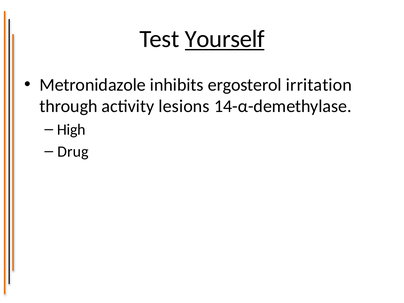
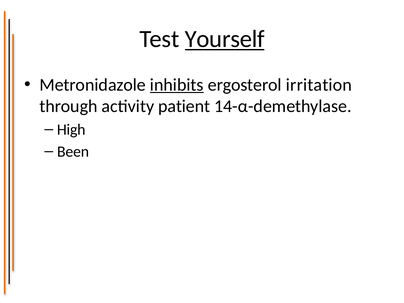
inhibits underline: none -> present
lesions: lesions -> patient
Drug: Drug -> Been
